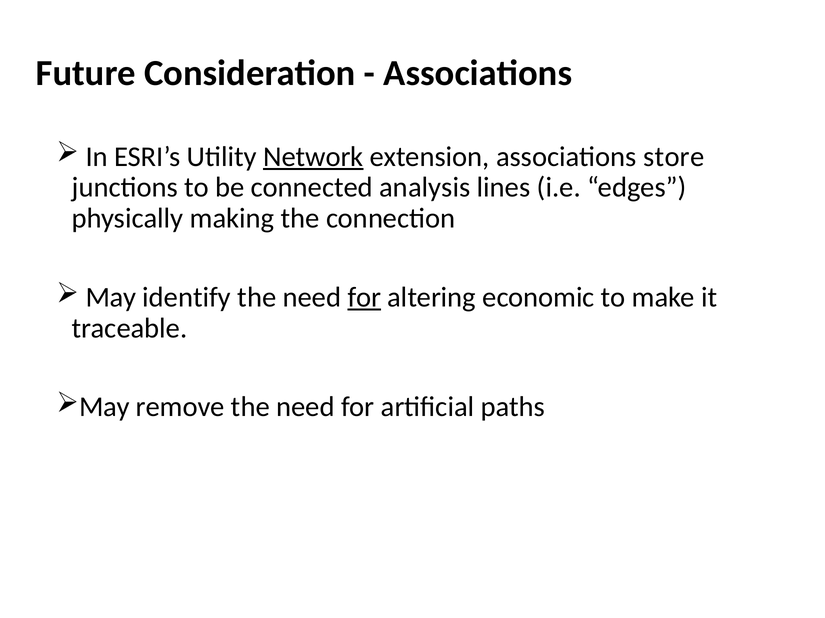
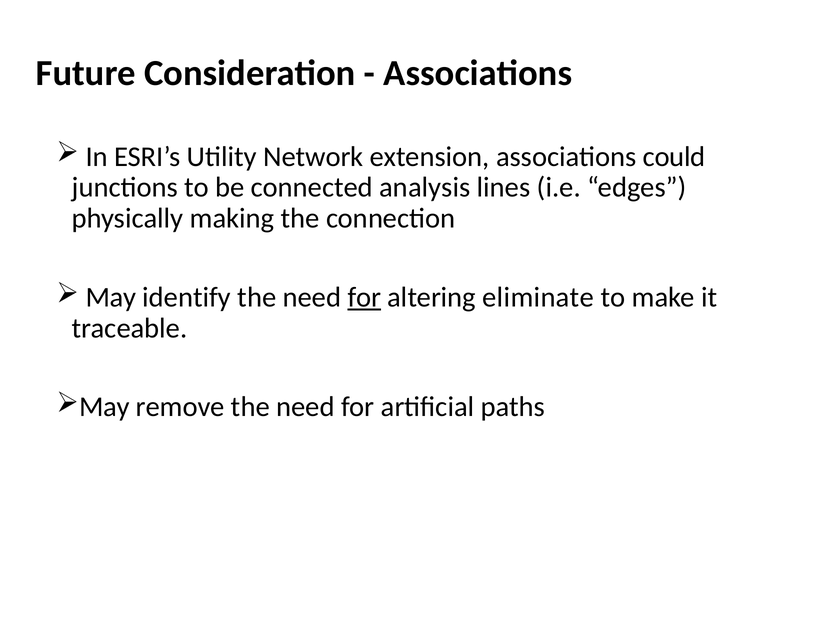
Network underline: present -> none
store: store -> could
economic: economic -> eliminate
